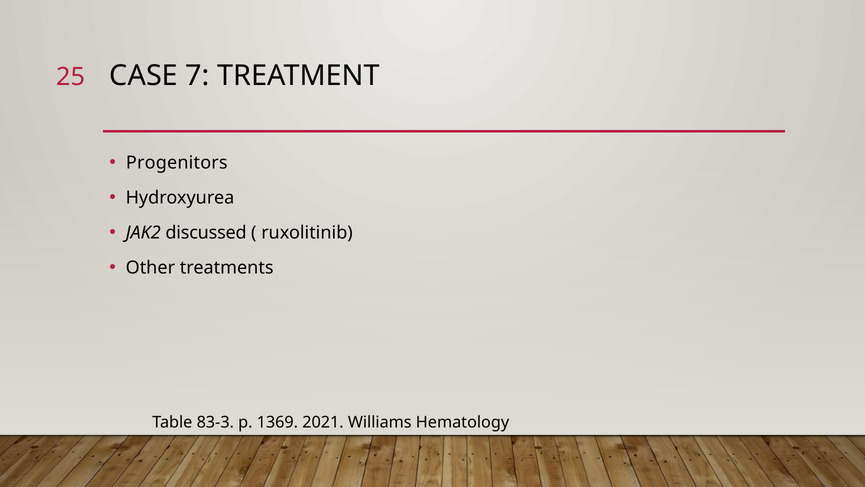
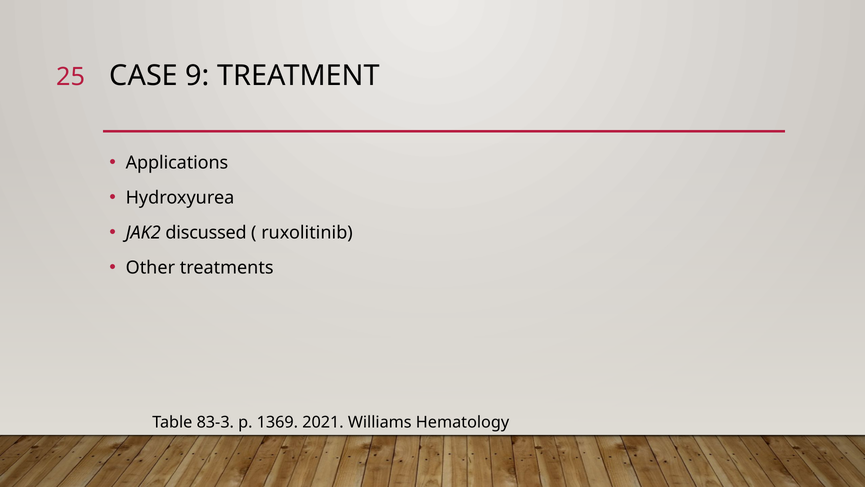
7: 7 -> 9
Progenitors: Progenitors -> Applications
